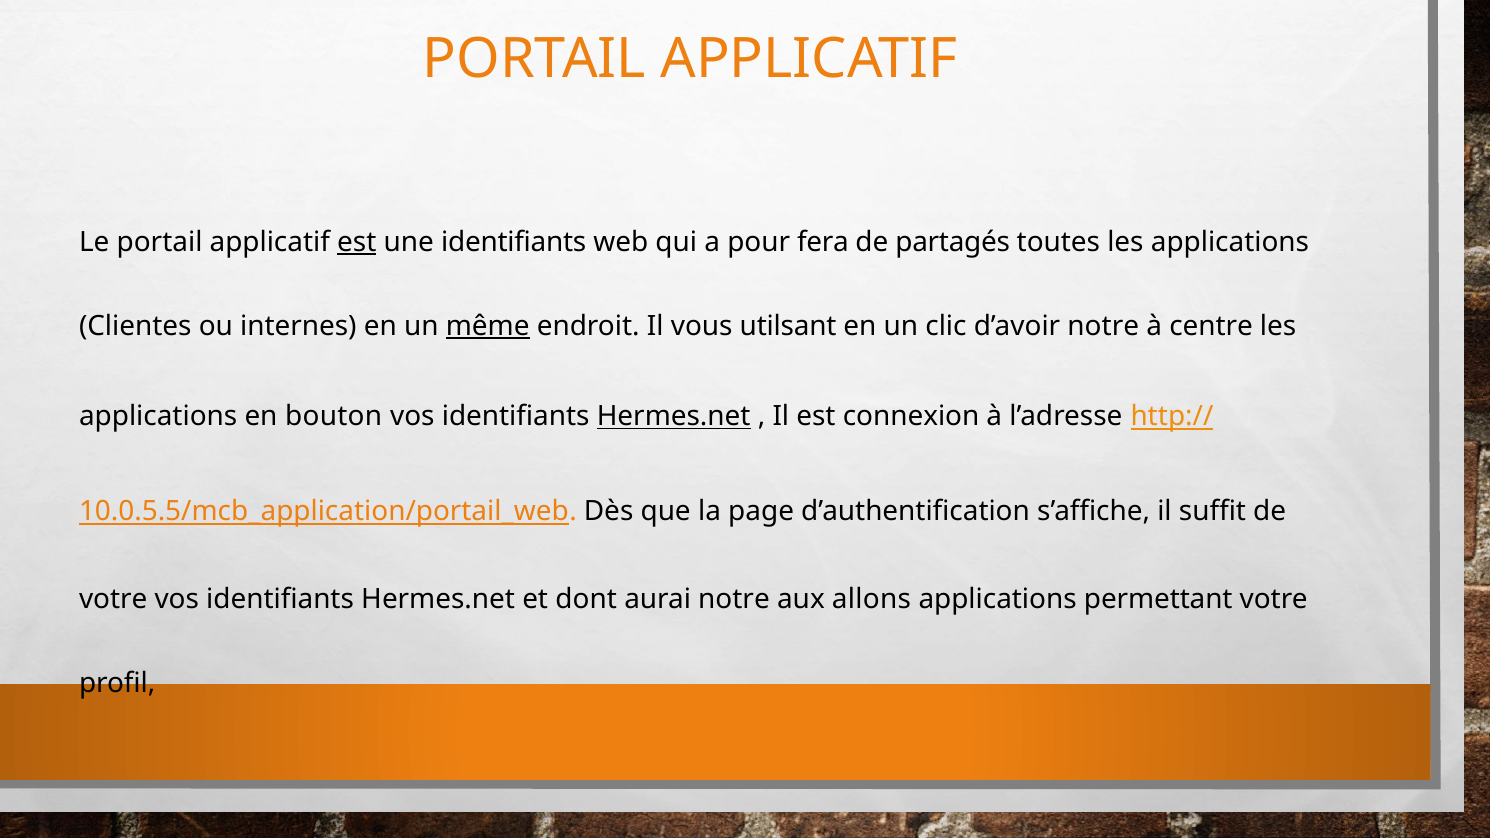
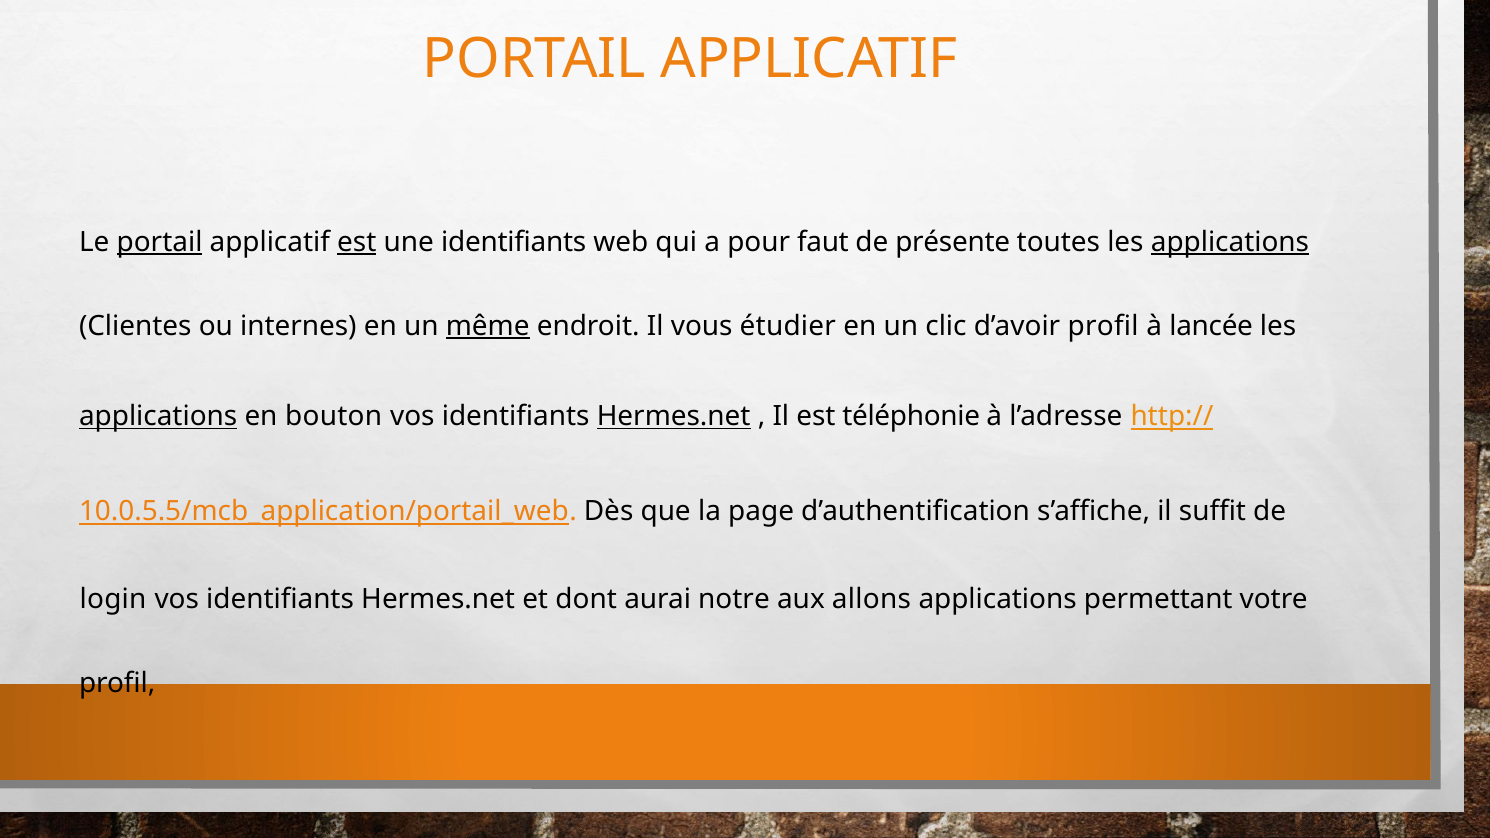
portail at (160, 242) underline: none -> present
fera: fera -> faut
partagés: partagés -> présente
applications at (1230, 242) underline: none -> present
utilsant: utilsant -> étudier
d’avoir notre: notre -> profil
centre: centre -> lancée
applications at (158, 416) underline: none -> present
connexion: connexion -> téléphonie
votre at (113, 600): votre -> login
